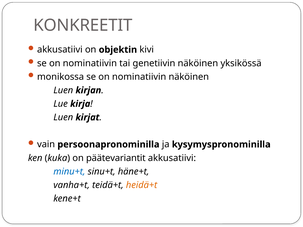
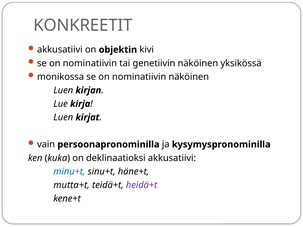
päätevariantit: päätevariantit -> deklinaatioksi
vanha+t: vanha+t -> mutta+t
heidä+t colour: orange -> purple
